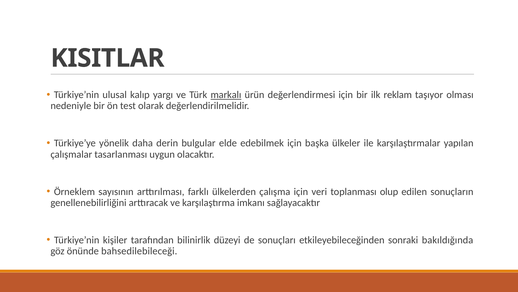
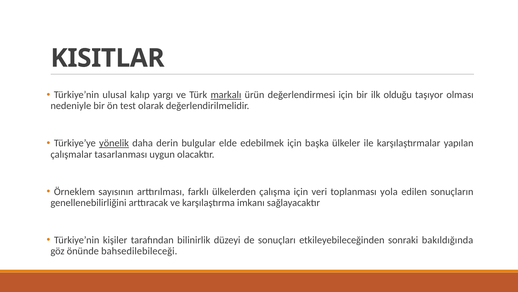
reklam: reklam -> olduğu
yönelik underline: none -> present
olup: olup -> yola
